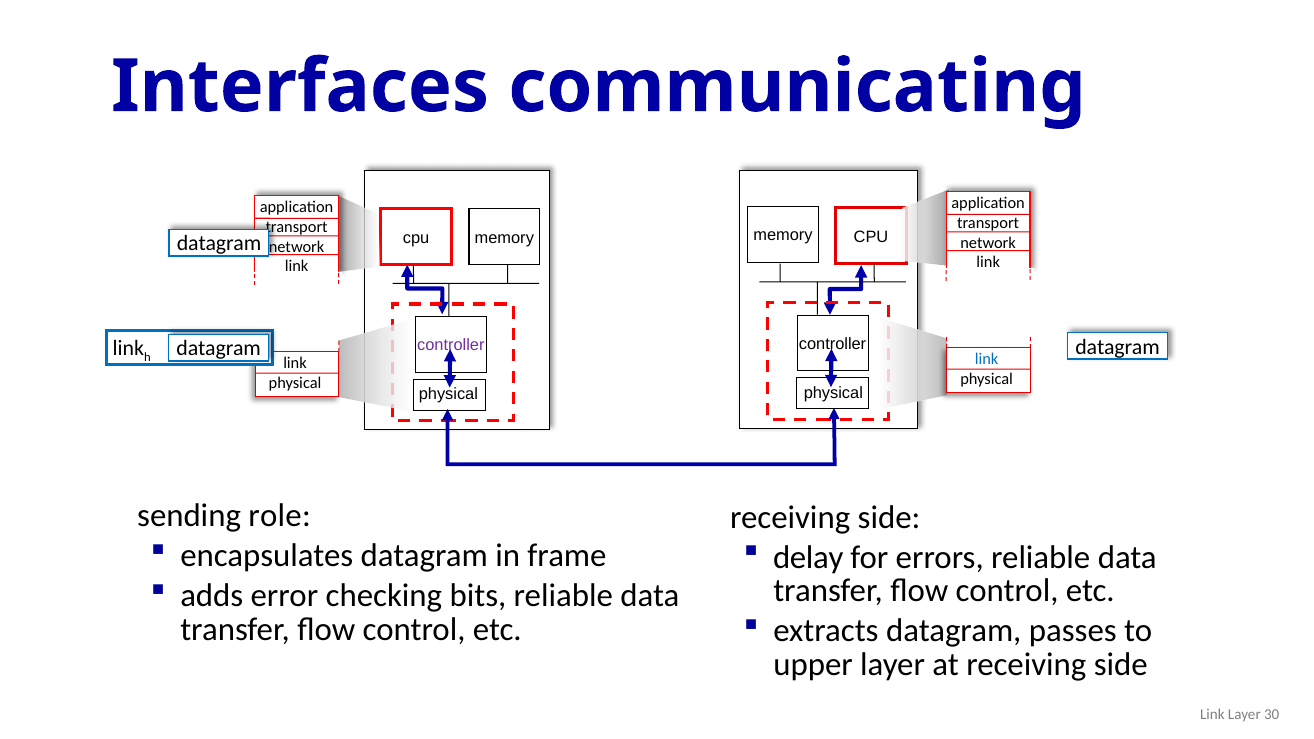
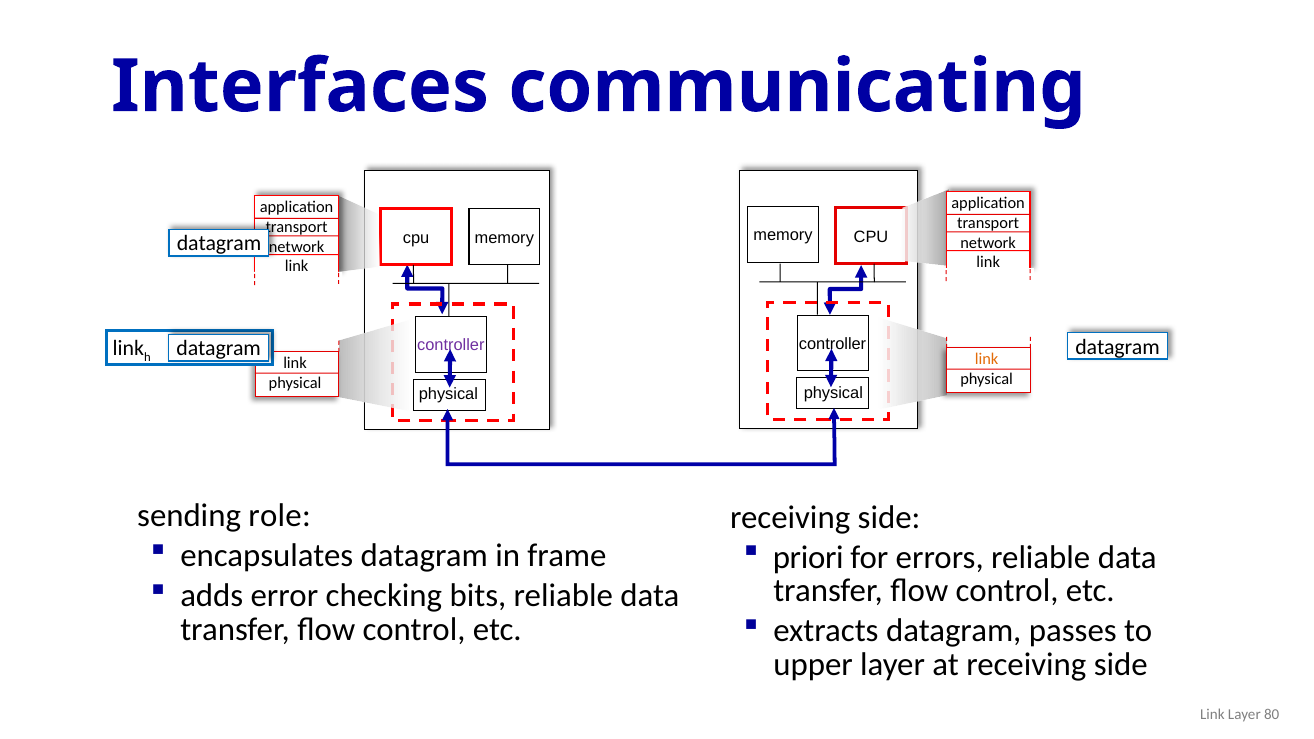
link at (987, 359) colour: blue -> orange
delay: delay -> priori
30: 30 -> 80
